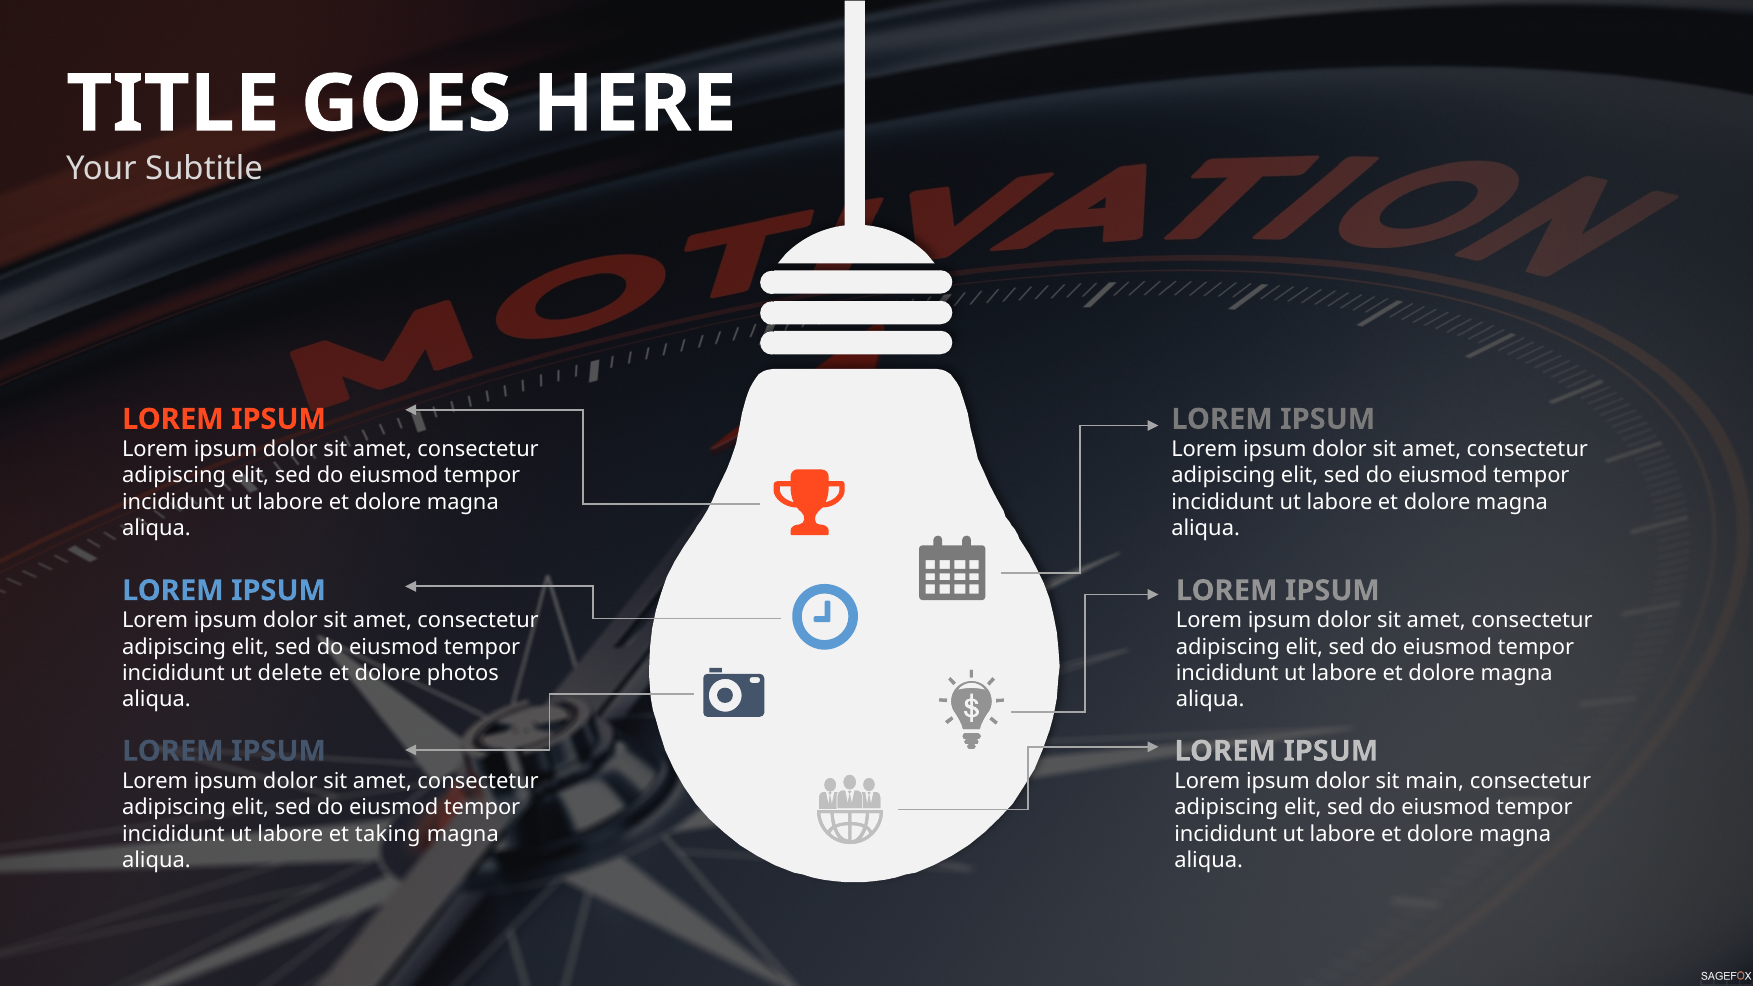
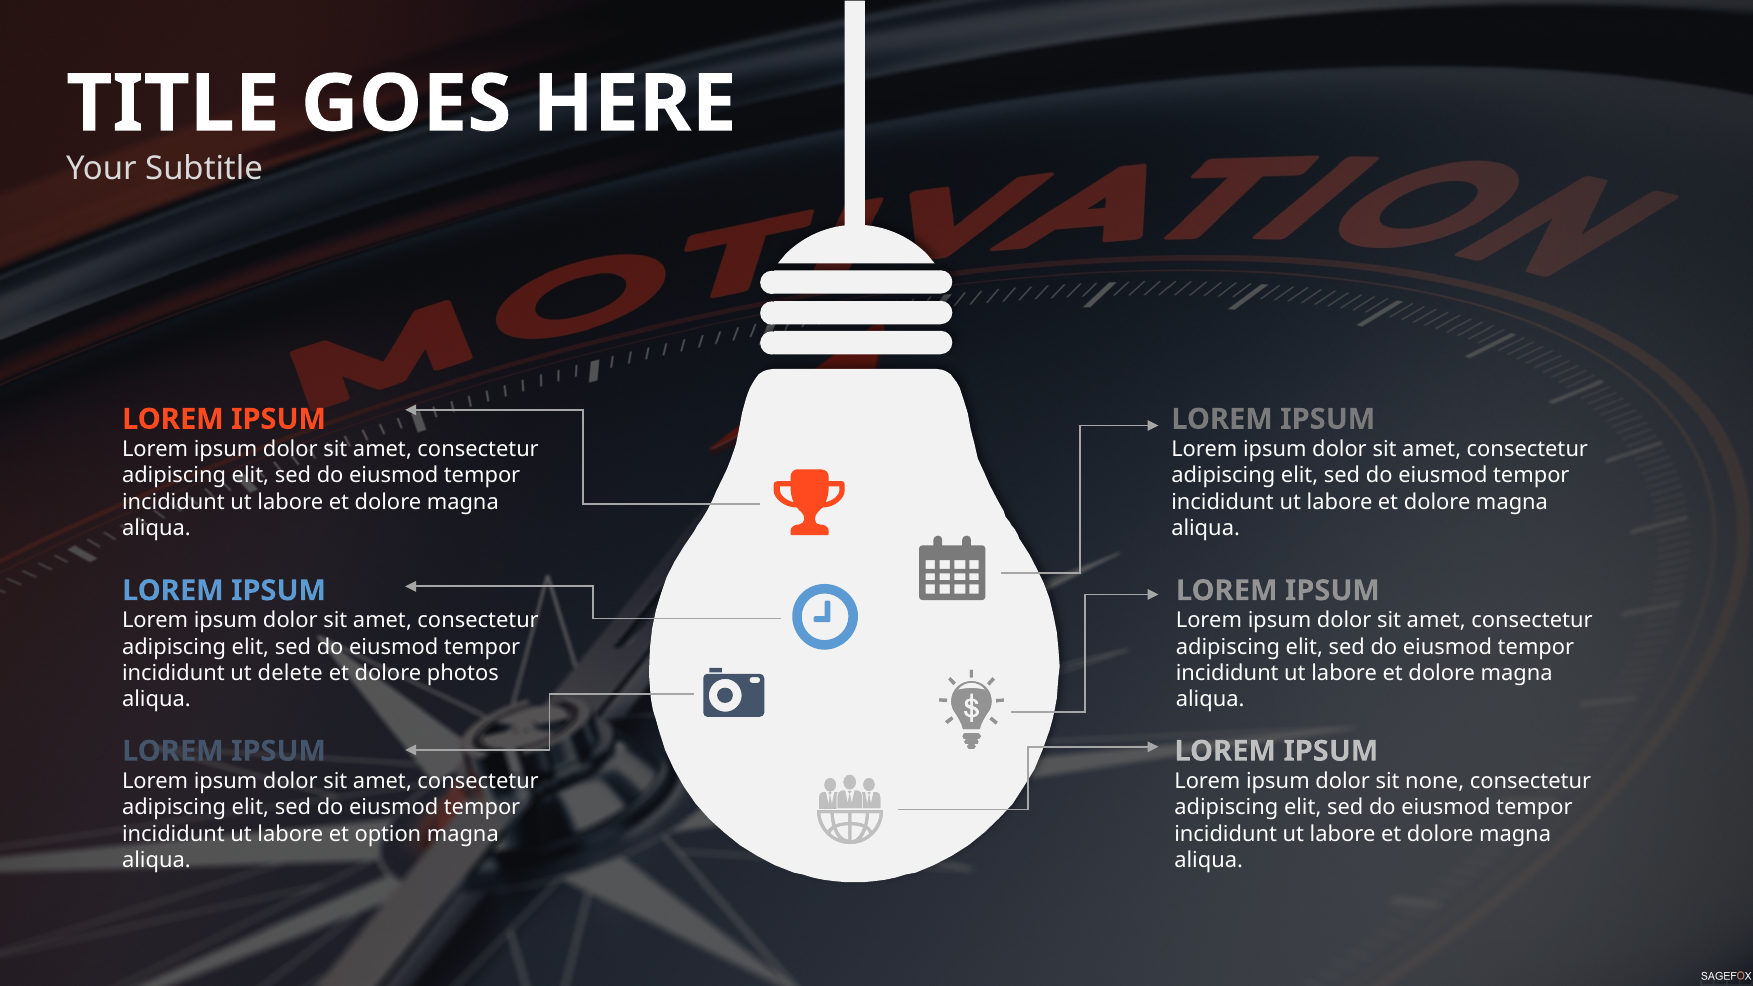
main: main -> none
taking: taking -> option
